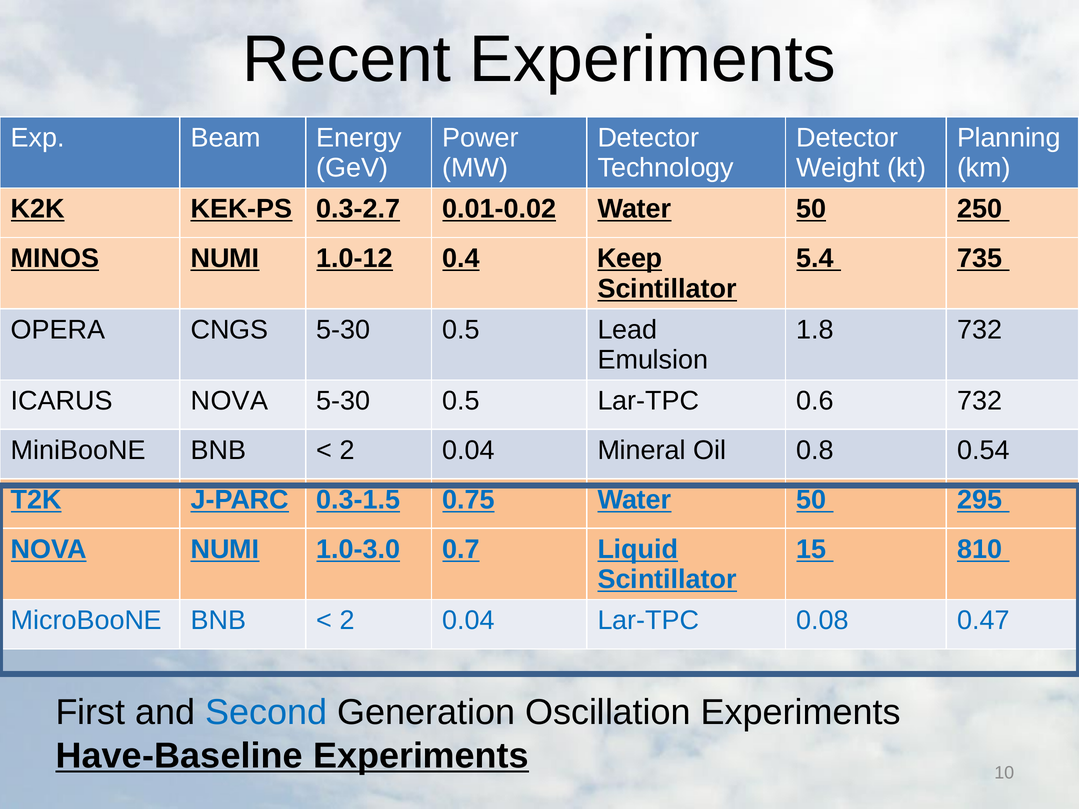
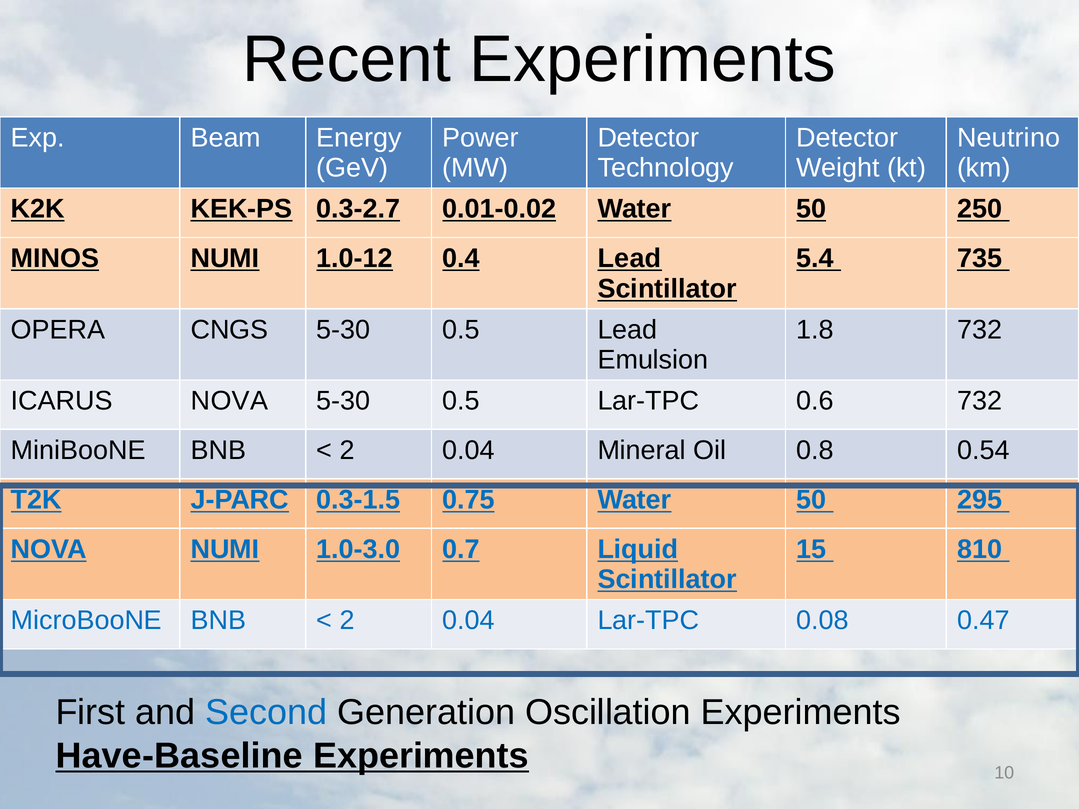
Planning: Planning -> Neutrino
0.4 Keep: Keep -> Lead
